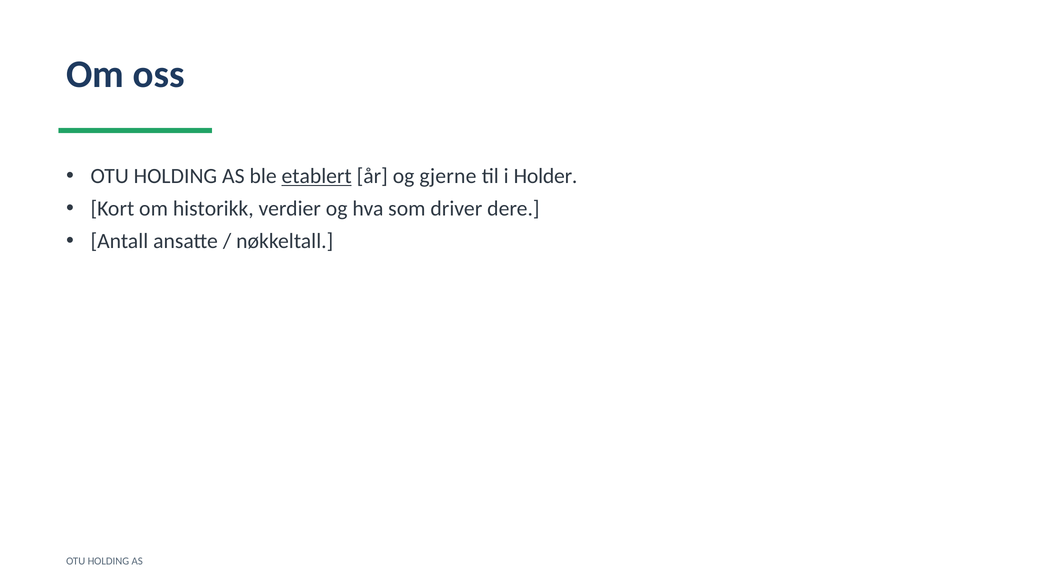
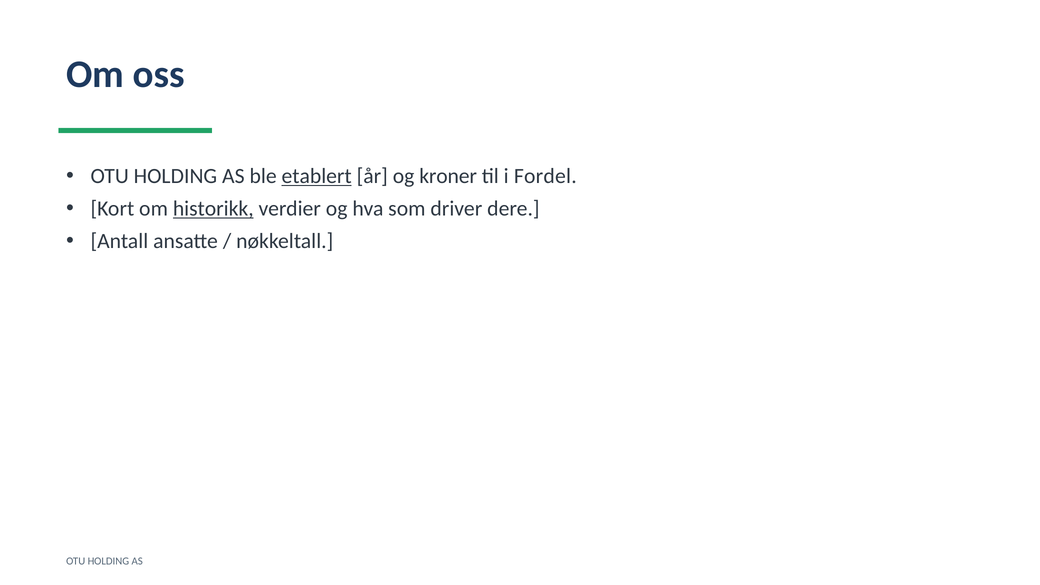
gjerne: gjerne -> kroner
Holder: Holder -> Fordel
historikk underline: none -> present
